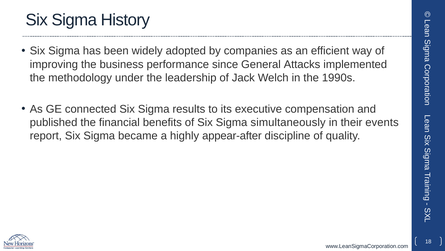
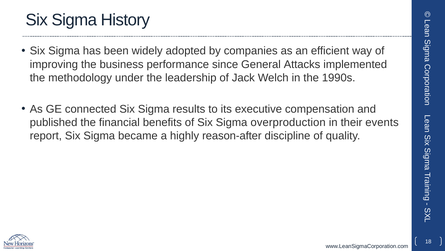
simultaneously: simultaneously -> overproduction
appear-after: appear-after -> reason-after
